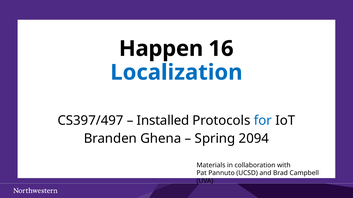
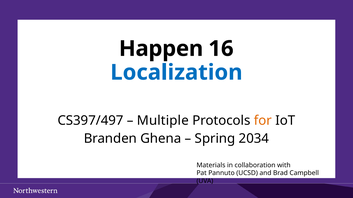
Installed: Installed -> Multiple
for colour: blue -> orange
2094: 2094 -> 2034
